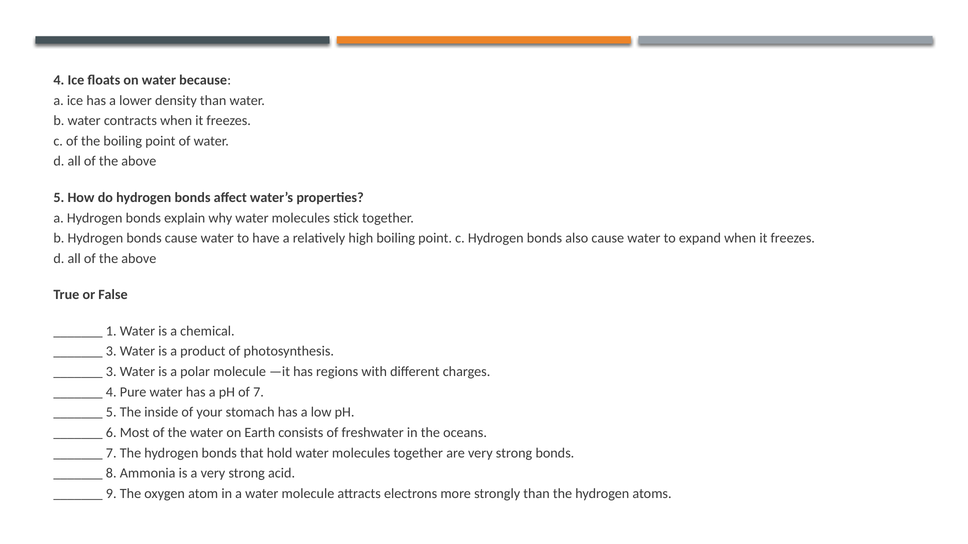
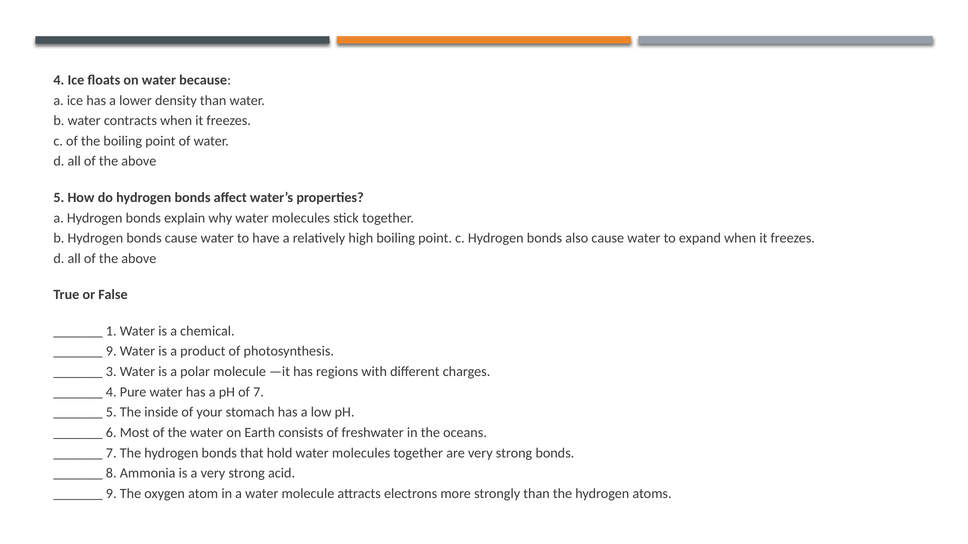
3 at (111, 352): 3 -> 9
